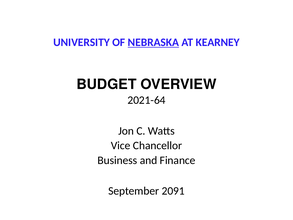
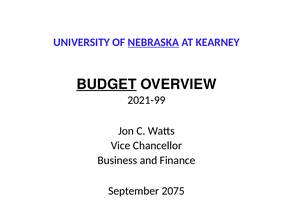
BUDGET underline: none -> present
2021-64: 2021-64 -> 2021-99
2091: 2091 -> 2075
